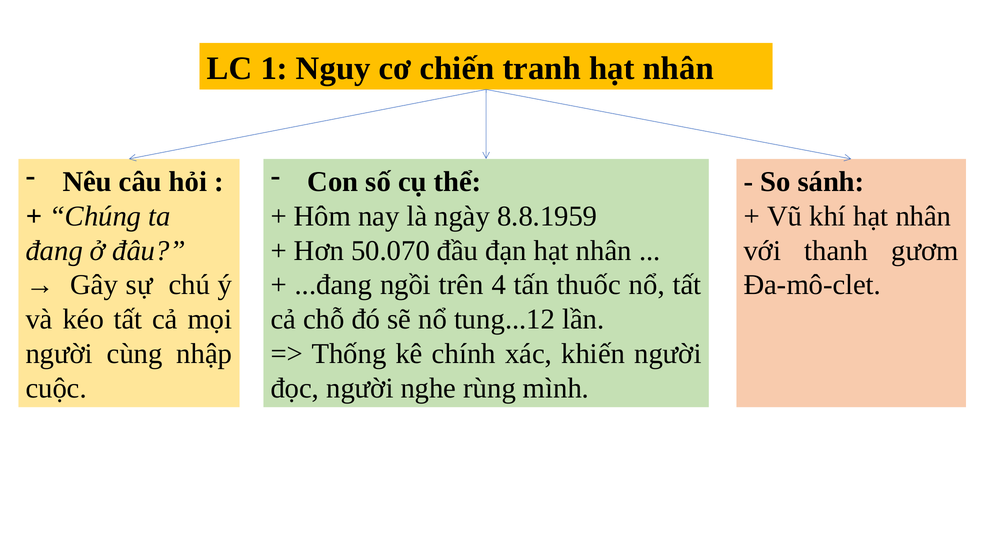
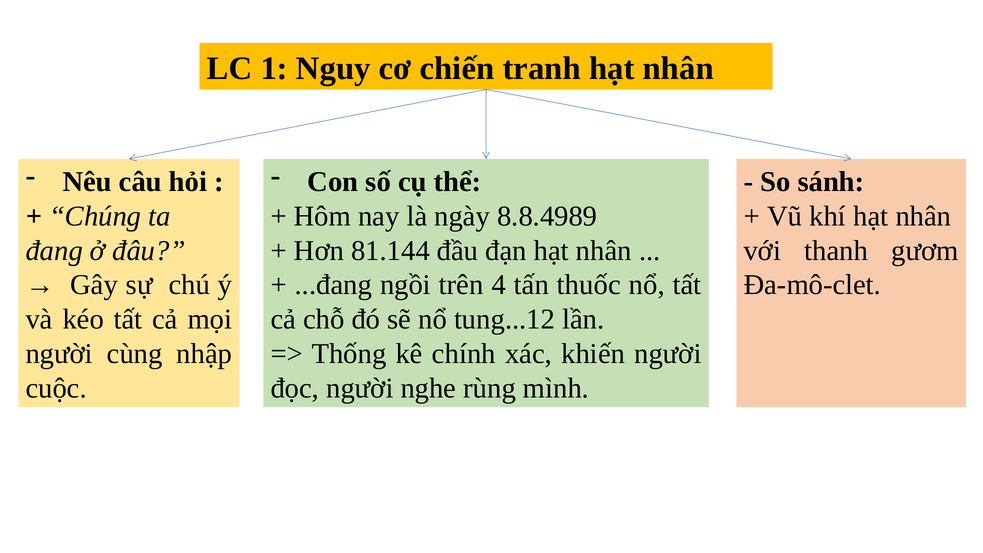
8.8.1959: 8.8.1959 -> 8.8.4989
50.070: 50.070 -> 81.144
